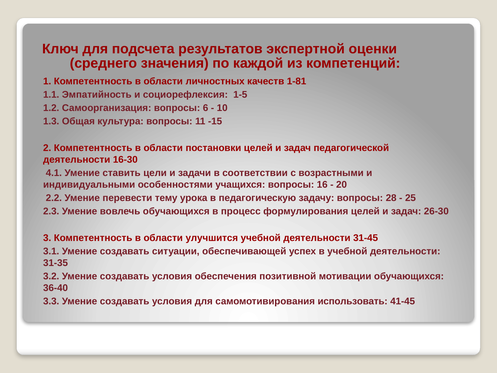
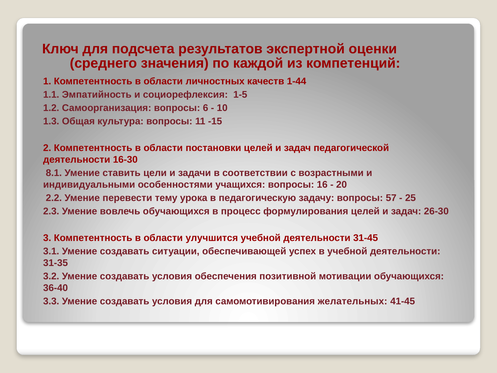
1-81: 1-81 -> 1-44
4.1: 4.1 -> 8.1
28: 28 -> 57
использовать: использовать -> желательных
